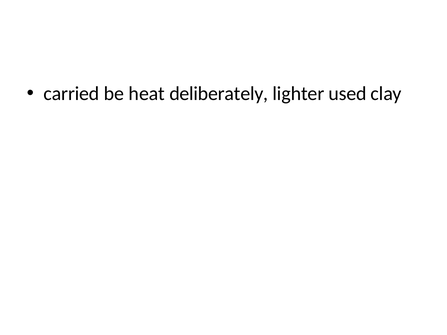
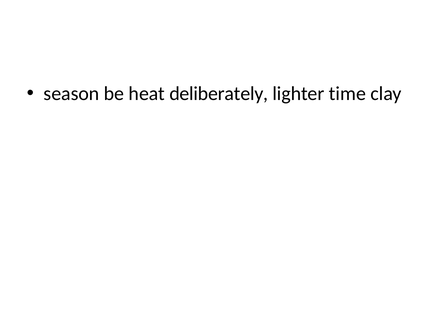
carried: carried -> season
used: used -> time
